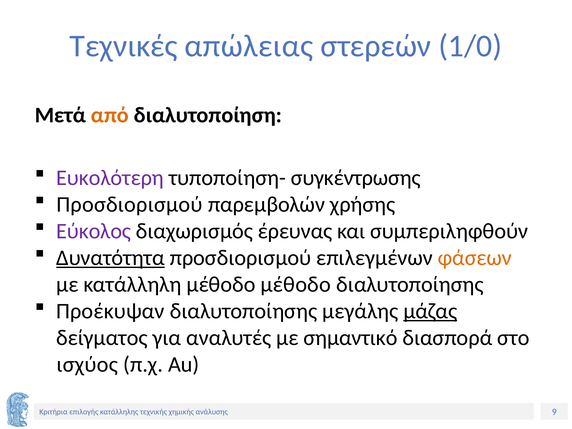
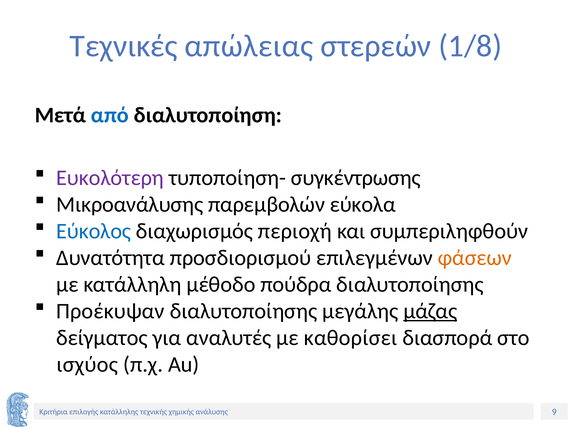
1/0: 1/0 -> 1/8
από colour: orange -> blue
Προσδιορισμού at (130, 205): Προσδιορισμού -> Μικροανάλυσης
χρήσης: χρήσης -> εύκολα
Εύκολος colour: purple -> blue
έρευνας: έρευνας -> περιοχή
Δυνατότητα underline: present -> none
μέθοδο μέθοδο: μέθοδο -> πούδρα
σημαντικό: σημαντικό -> καθορίσει
